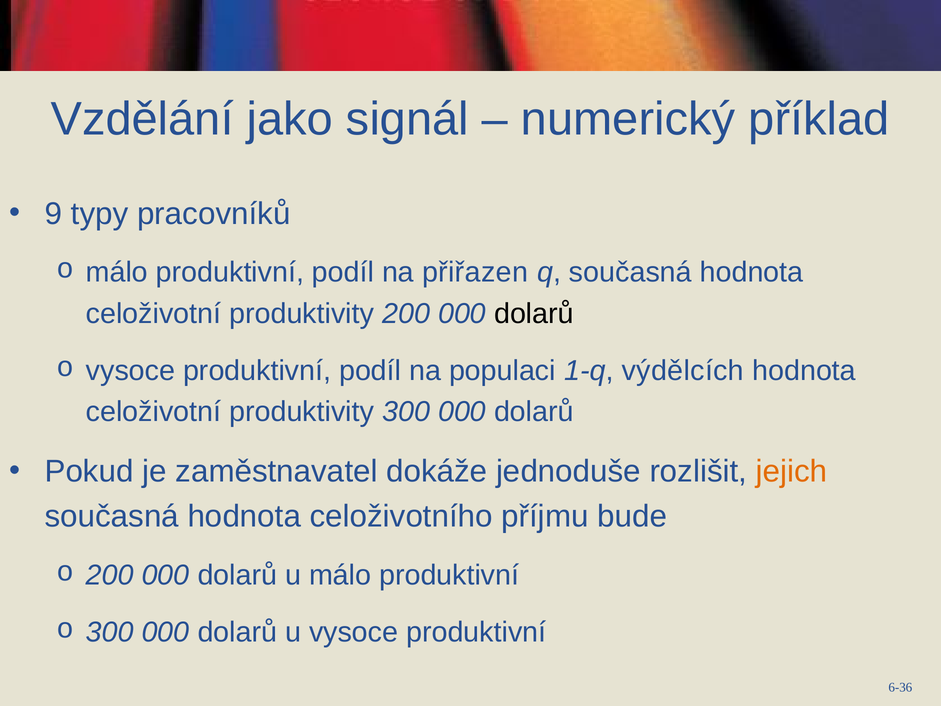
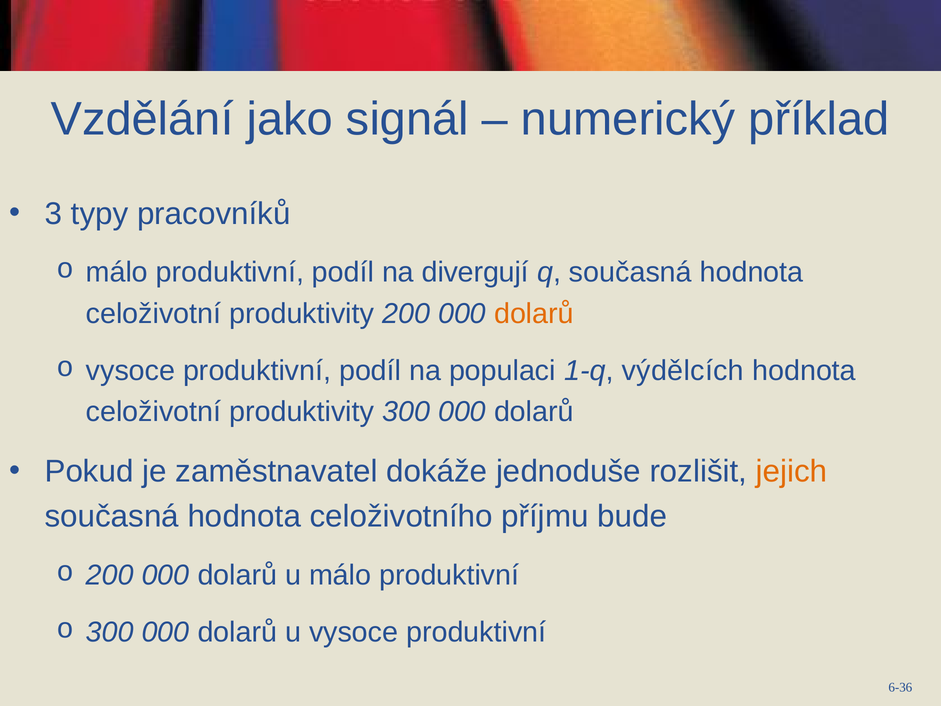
9: 9 -> 3
přiřazen: přiřazen -> divergují
dolarů at (534, 313) colour: black -> orange
